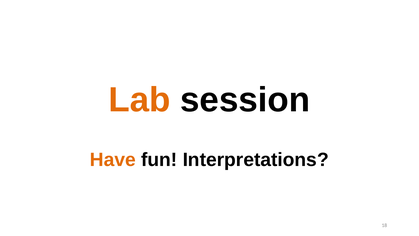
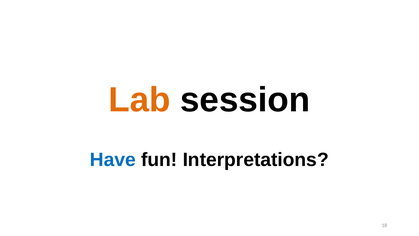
Have colour: orange -> blue
